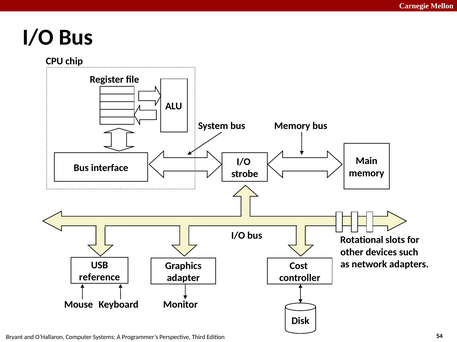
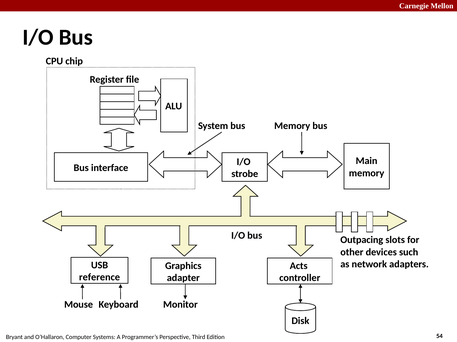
Rotational: Rotational -> Outpacing
Cost: Cost -> Acts
